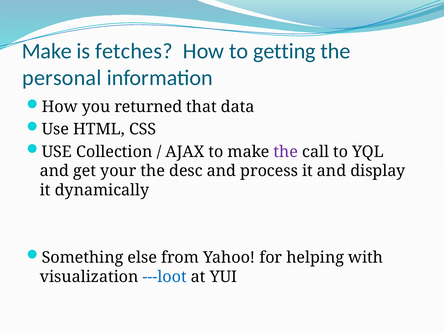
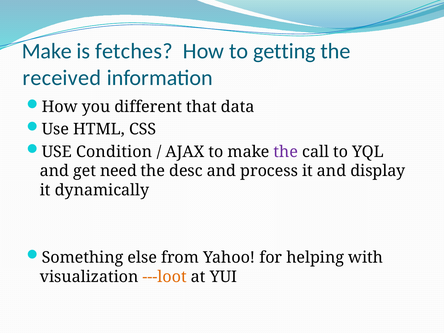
personal: personal -> received
returned: returned -> different
Collection: Collection -> Condition
your: your -> need
---loot colour: blue -> orange
